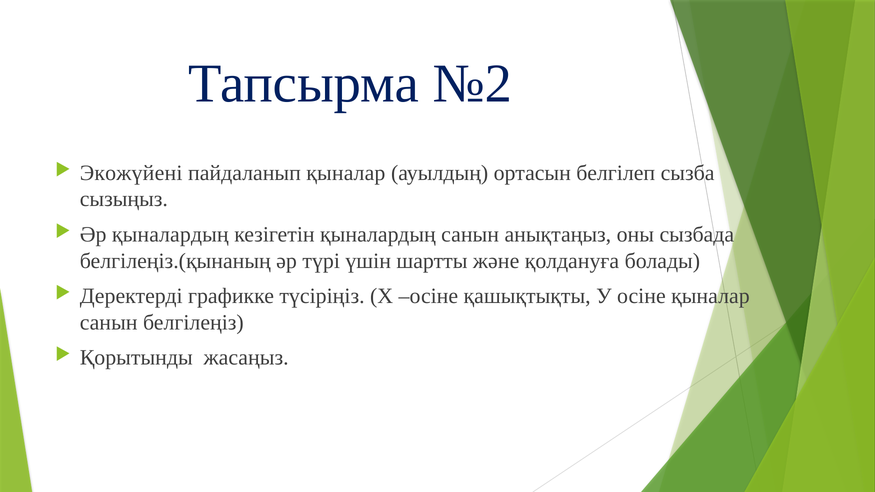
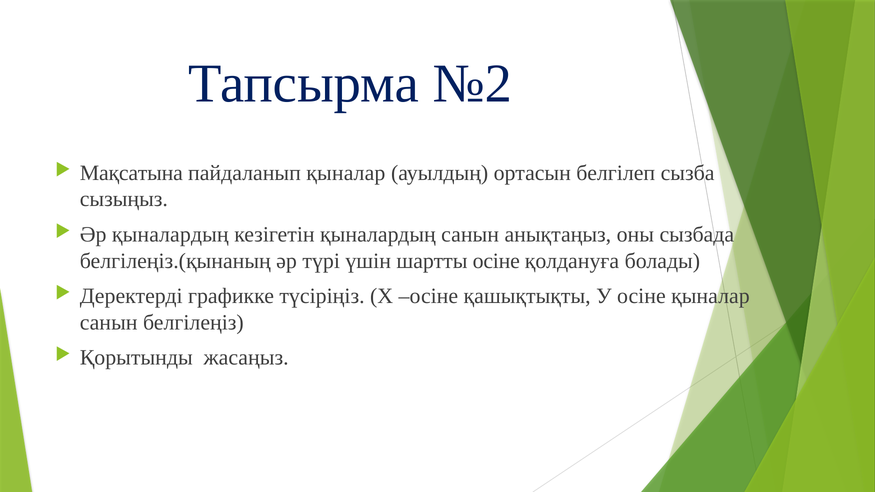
Экожүйені: Экожүйені -> Мақсатына
шартты және: және -> осіне
